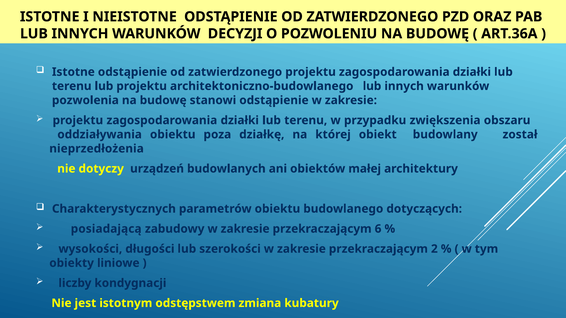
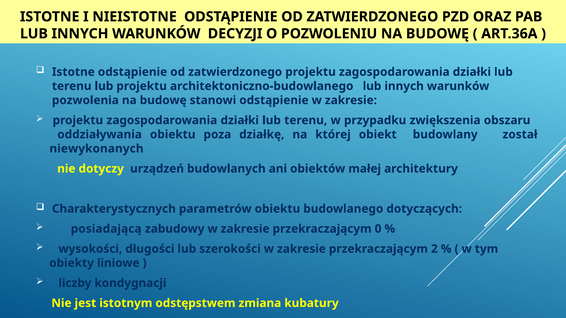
nieprzedłożenia: nieprzedłożenia -> niewykonanych
6: 6 -> 0
